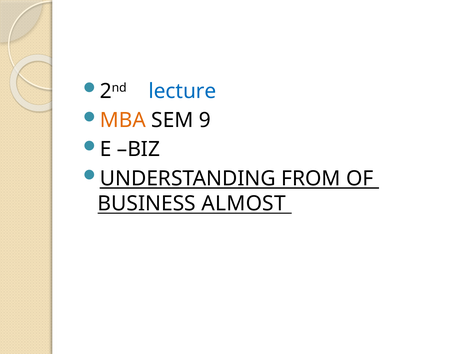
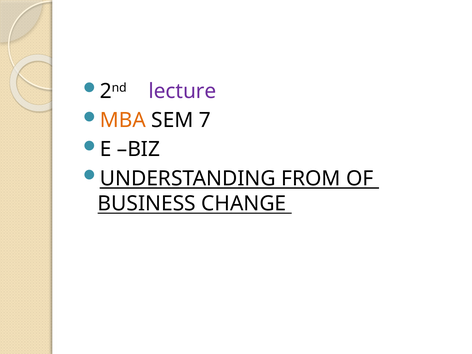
lecture colour: blue -> purple
9: 9 -> 7
ALMOST: ALMOST -> CHANGE
